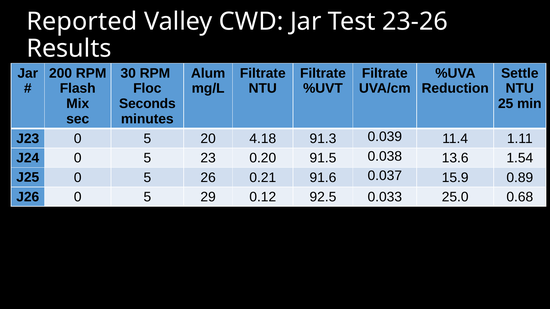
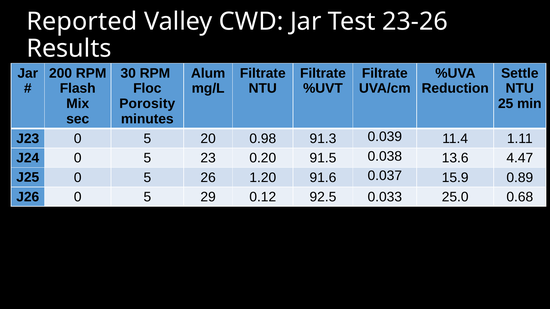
Seconds: Seconds -> Porosity
4.18: 4.18 -> 0.98
1.54: 1.54 -> 4.47
0.21: 0.21 -> 1.20
